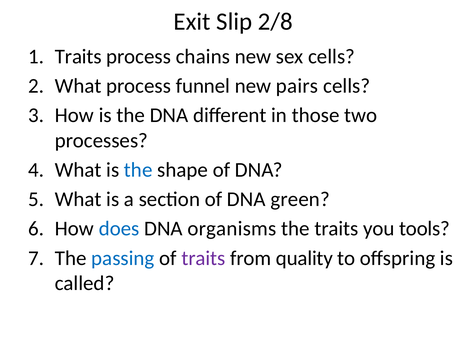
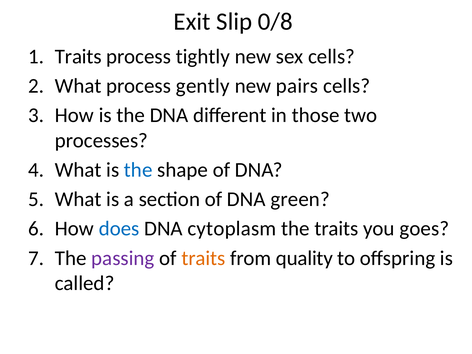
2/8: 2/8 -> 0/8
chains: chains -> tightly
funnel: funnel -> gently
organisms: organisms -> cytoplasm
tools: tools -> goes
passing colour: blue -> purple
traits at (203, 258) colour: purple -> orange
